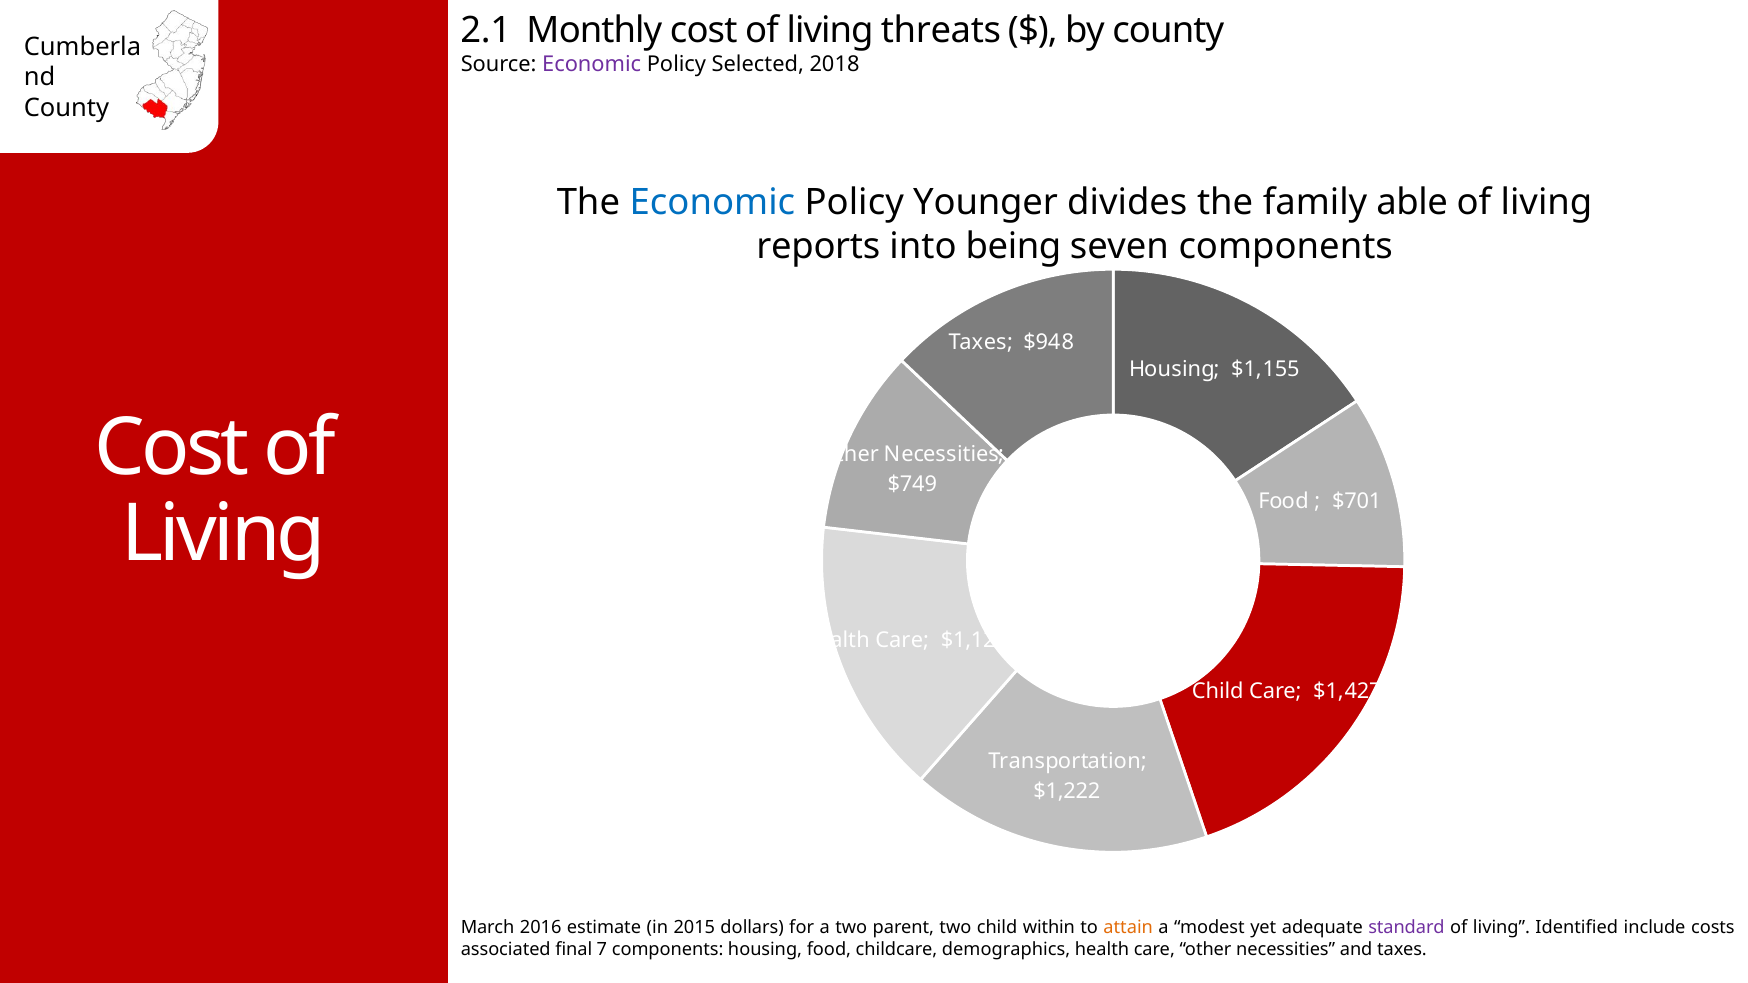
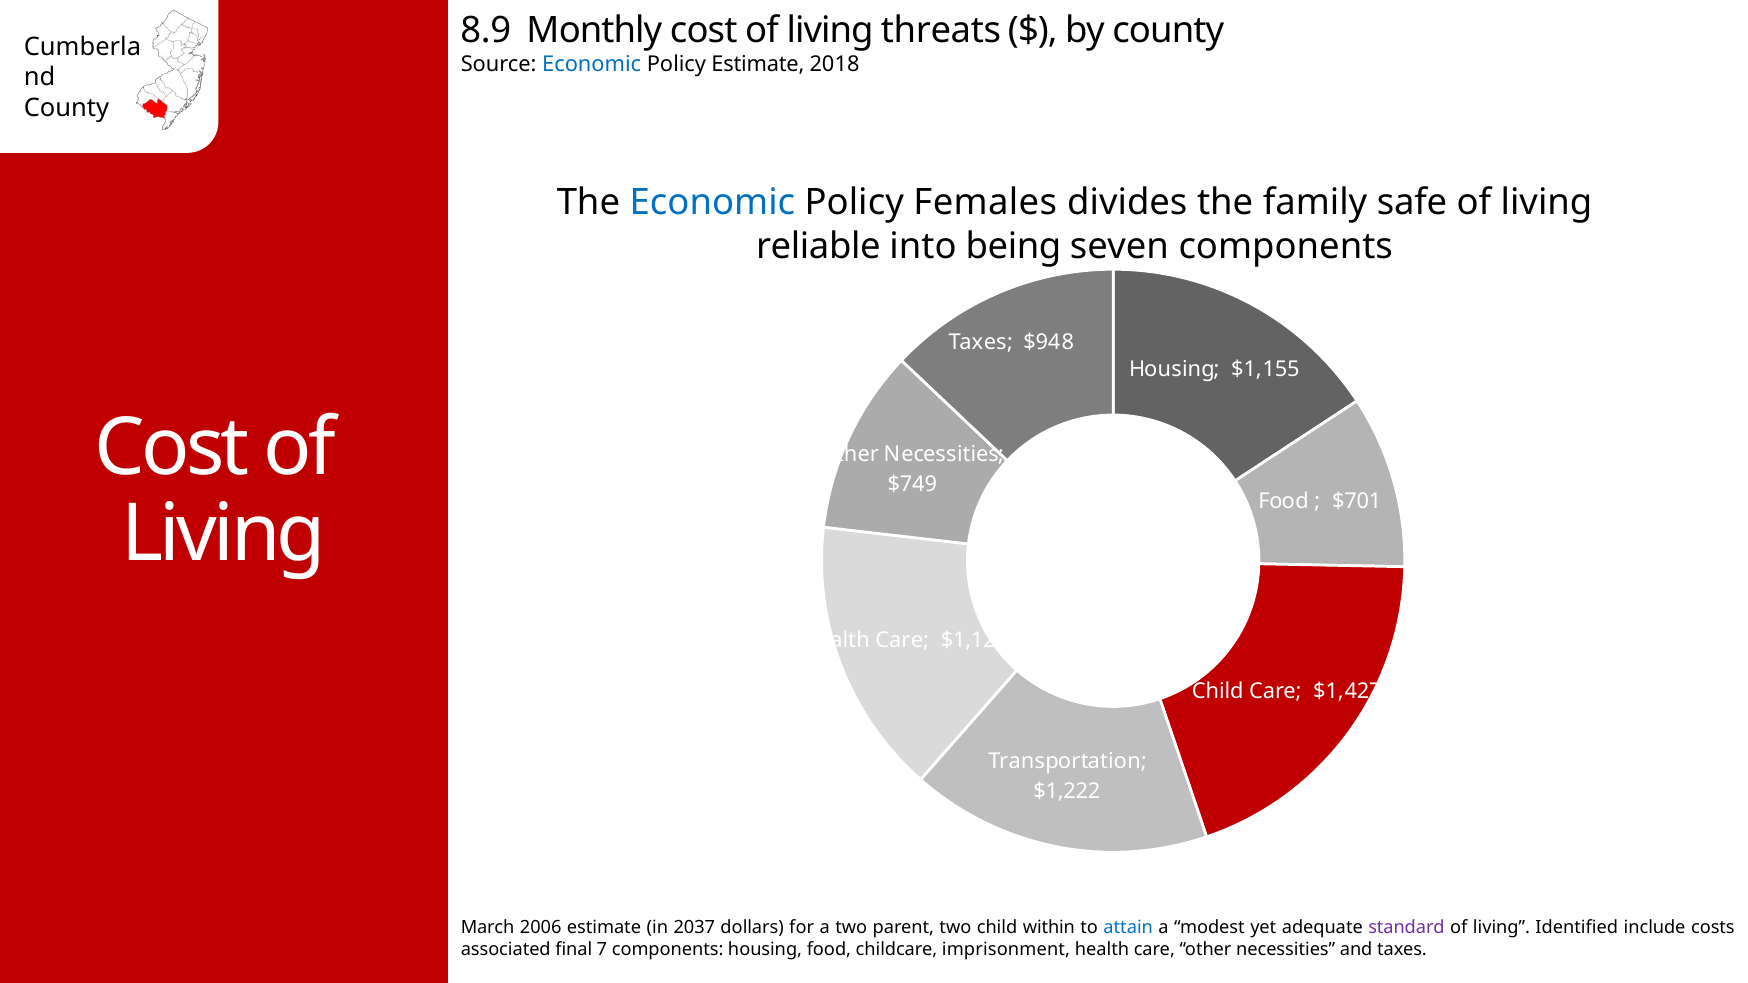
2.1: 2.1 -> 8.9
Economic at (592, 65) colour: purple -> blue
Policy Selected: Selected -> Estimate
Younger: Younger -> Females
able: able -> safe
reports: reports -> reliable
2016: 2016 -> 2006
2015: 2015 -> 2037
attain colour: orange -> blue
demographics: demographics -> imprisonment
